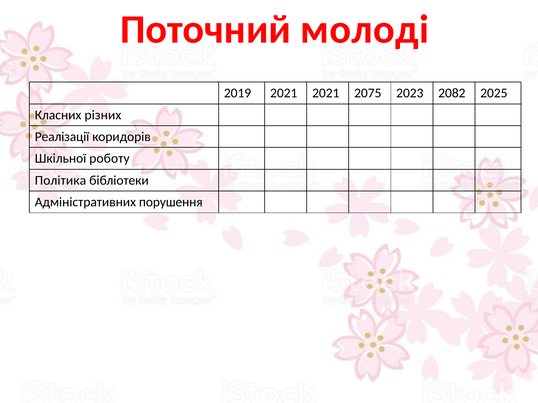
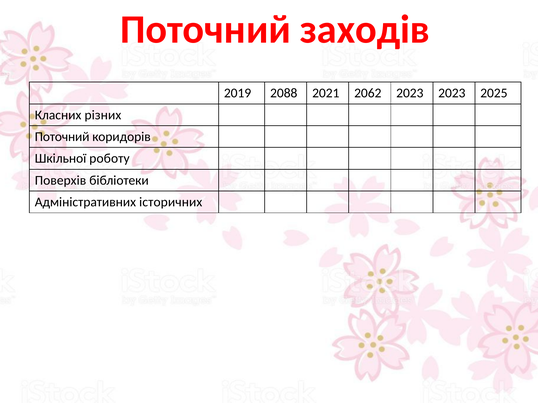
молоді: молоді -> заходів
2019 2021: 2021 -> 2088
2075: 2075 -> 2062
2023 2082: 2082 -> 2023
Реалізації at (62, 137): Реалізації -> Поточний
Політика: Політика -> Поверхів
порушення: порушення -> історичних
